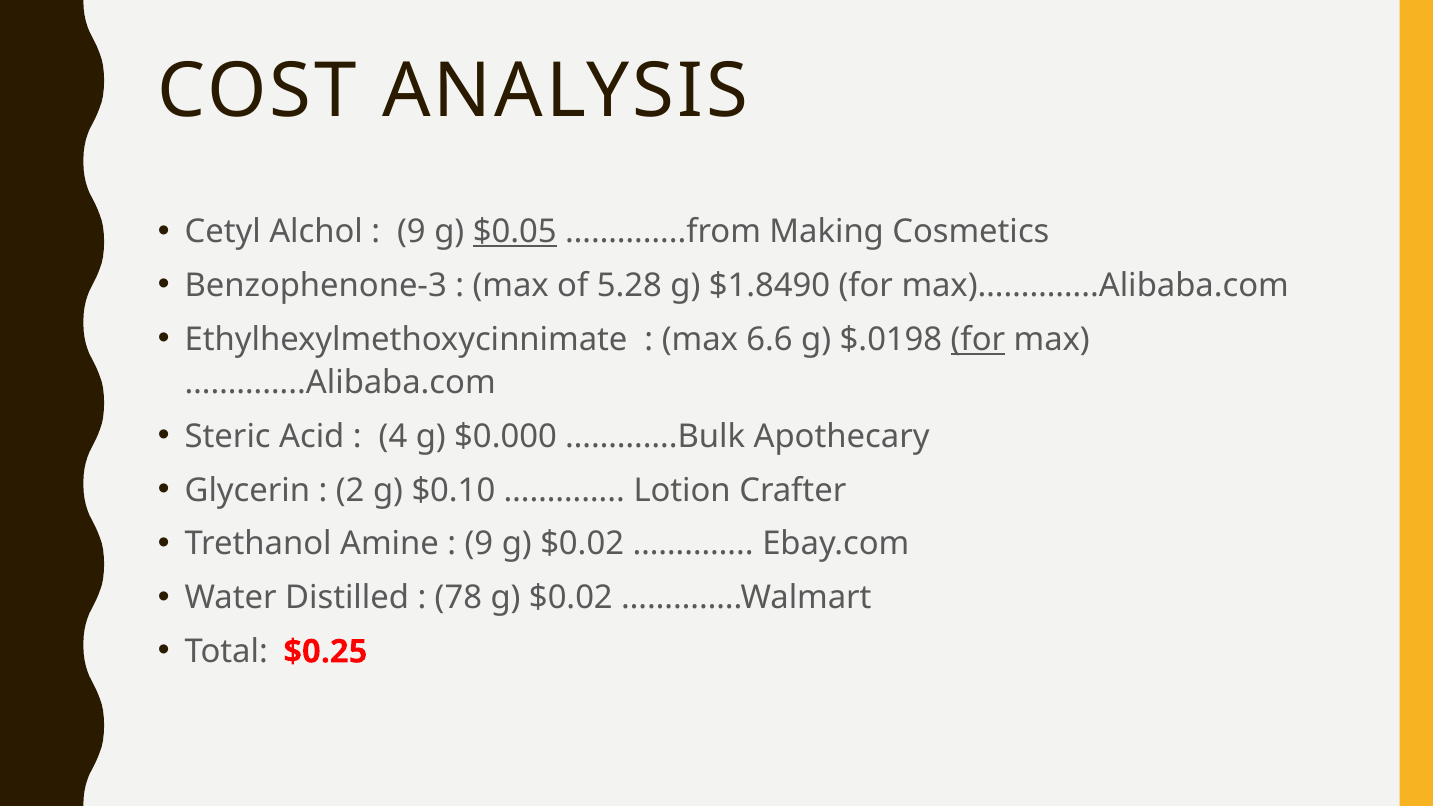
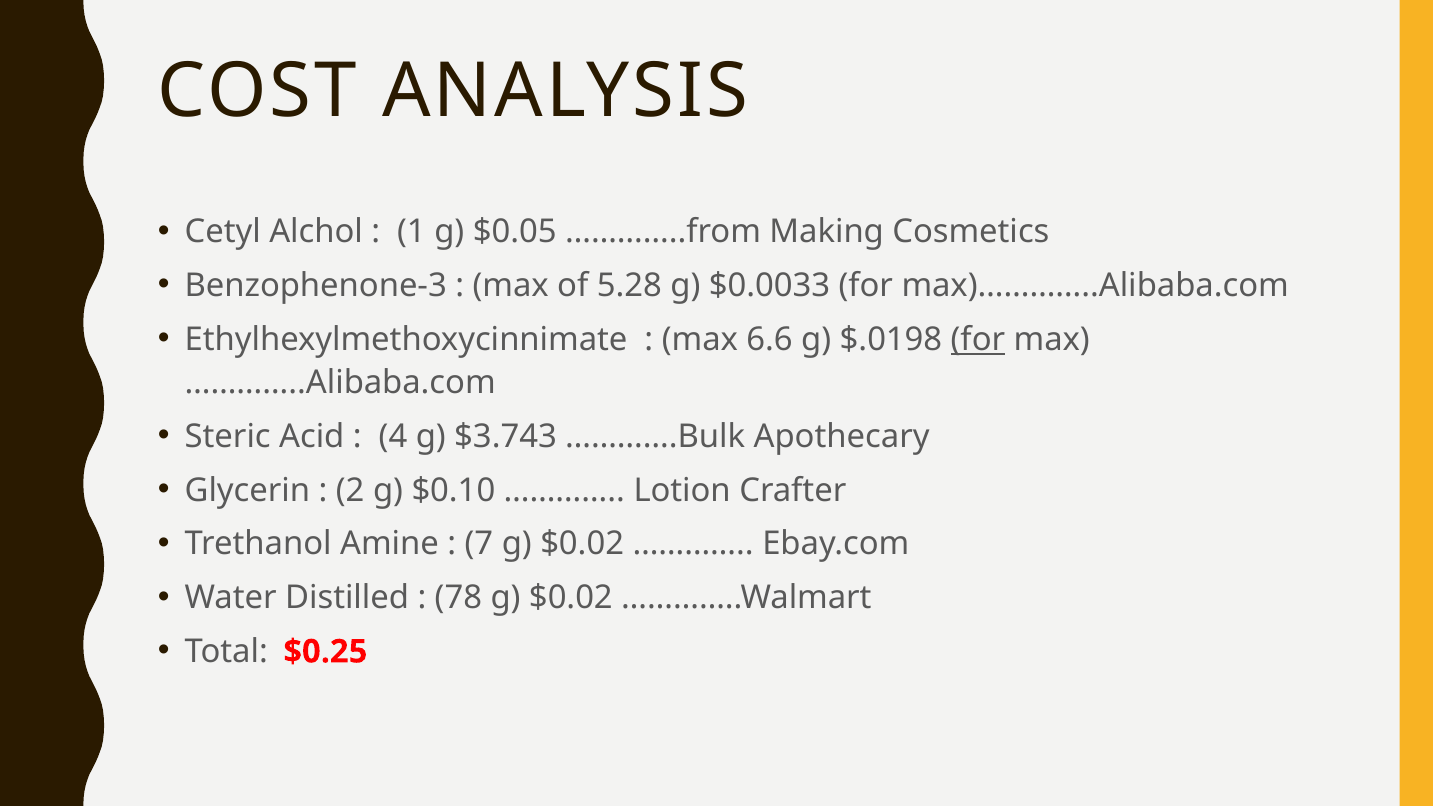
9 at (411, 232): 9 -> 1
$0.05 underline: present -> none
$1.8490: $1.8490 -> $0.0033
$0.000: $0.000 -> $3.743
9 at (479, 544): 9 -> 7
